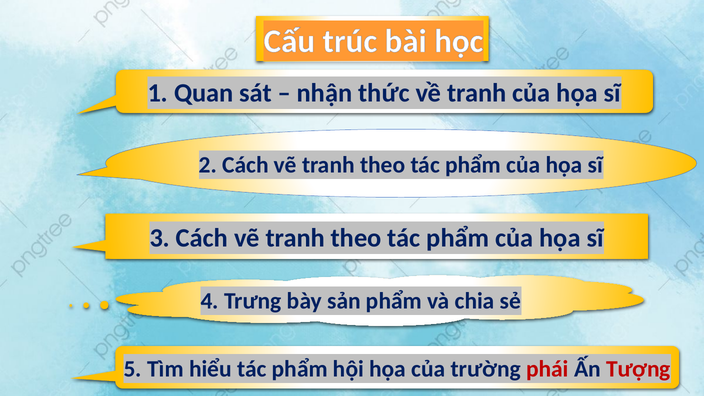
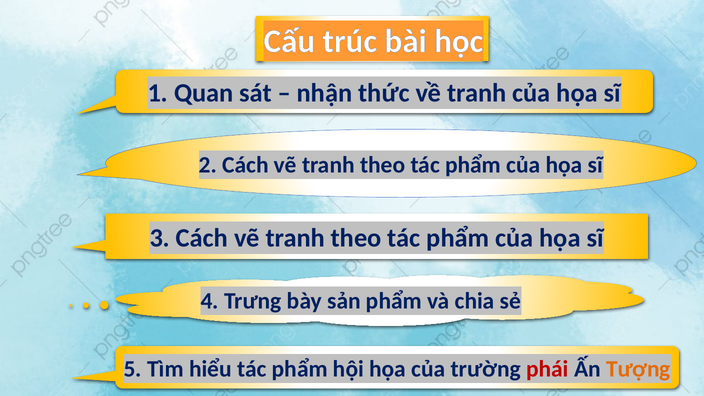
Tượng colour: red -> orange
